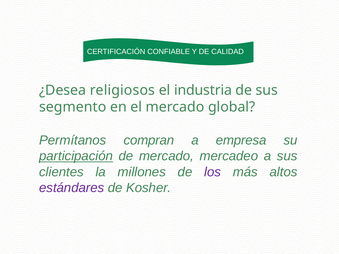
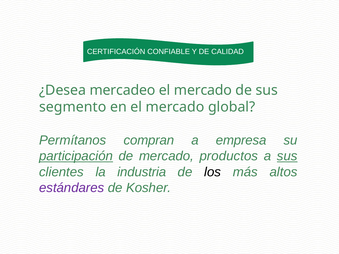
religiosos: religiosos -> mercadeo
industria at (203, 90): industria -> mercado
mercadeo: mercadeo -> productos
sus at (287, 156) underline: none -> present
millones: millones -> industria
los colour: purple -> black
